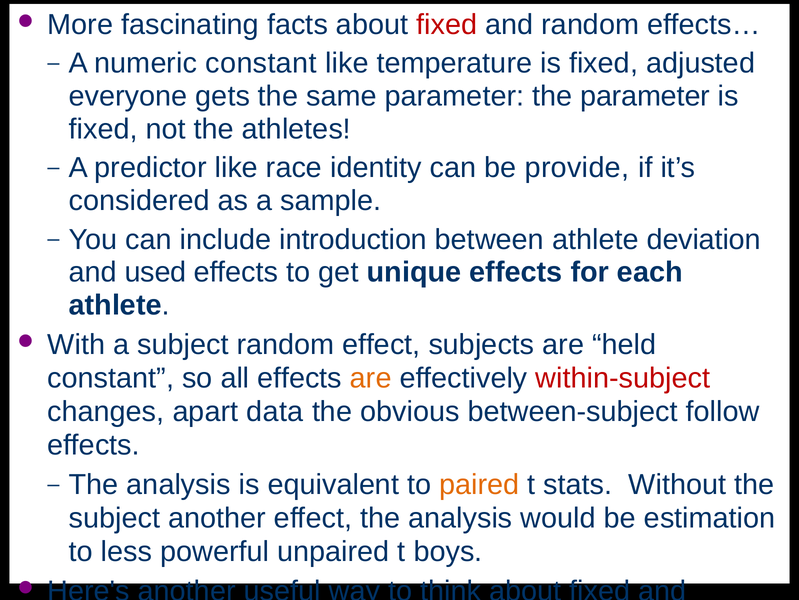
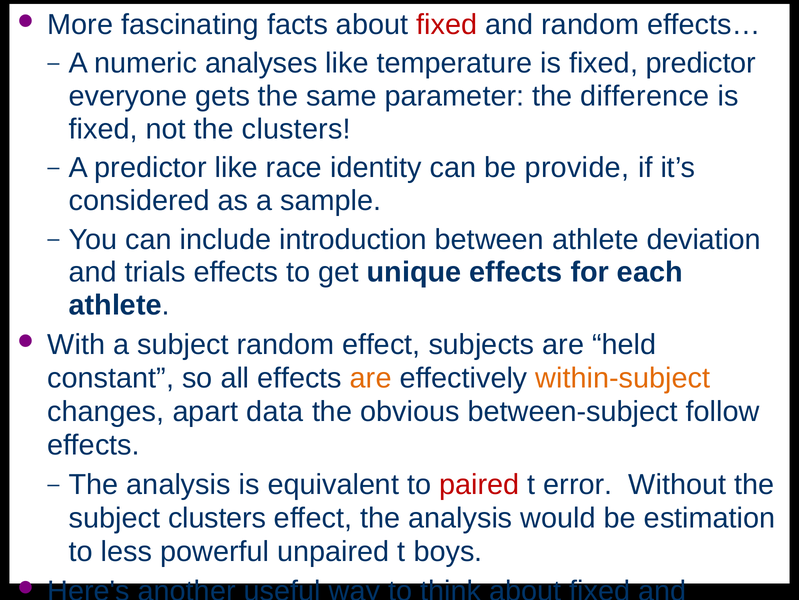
numeric constant: constant -> analyses
fixed adjusted: adjusted -> predictor
the parameter: parameter -> difference
the athletes: athletes -> clusters
used: used -> trials
within-subject colour: red -> orange
paired colour: orange -> red
stats: stats -> error
subject another: another -> clusters
